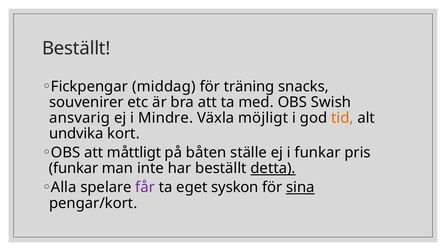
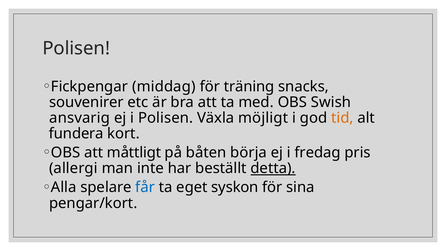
Beställt at (76, 48): Beställt -> Polisen
i Mindre: Mindre -> Polisen
undvika: undvika -> fundera
ställe: ställe -> börja
i funkar: funkar -> fredag
funkar at (74, 168): funkar -> allergi
får colour: purple -> blue
sina underline: present -> none
